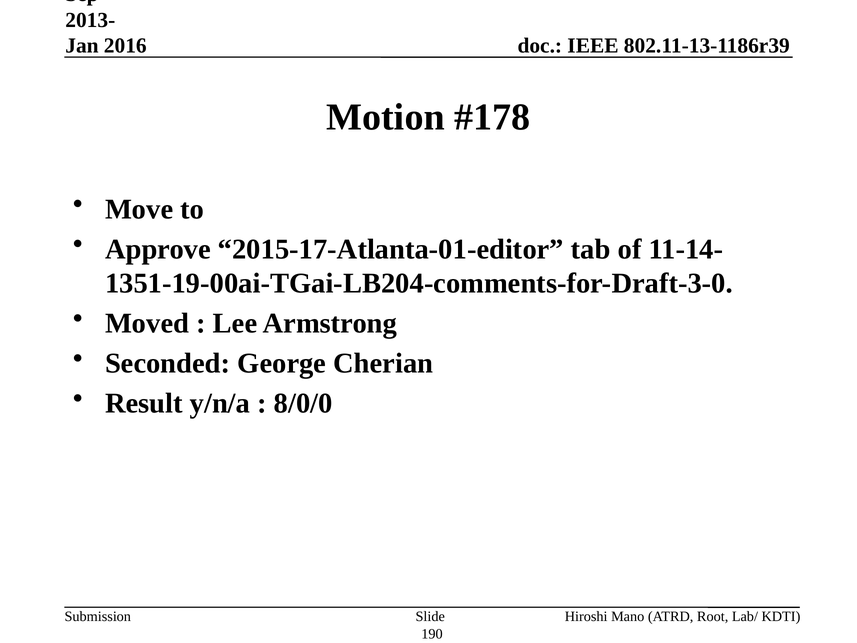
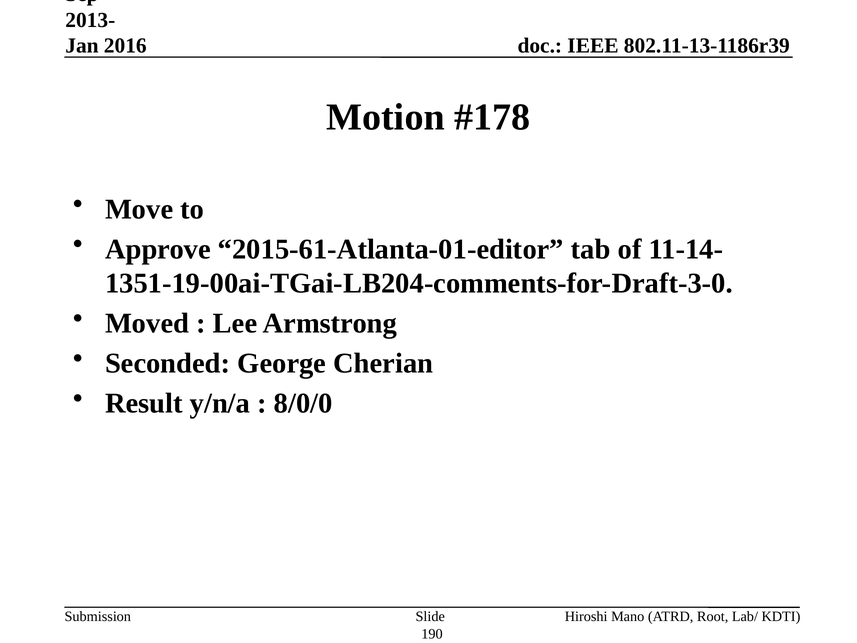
2015-17-Atlanta-01-editor: 2015-17-Atlanta-01-editor -> 2015-61-Atlanta-01-editor
